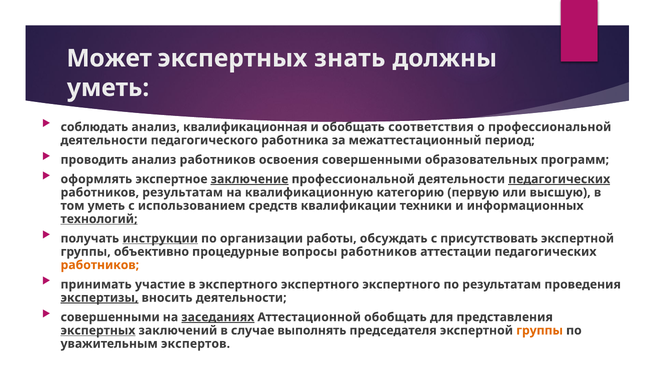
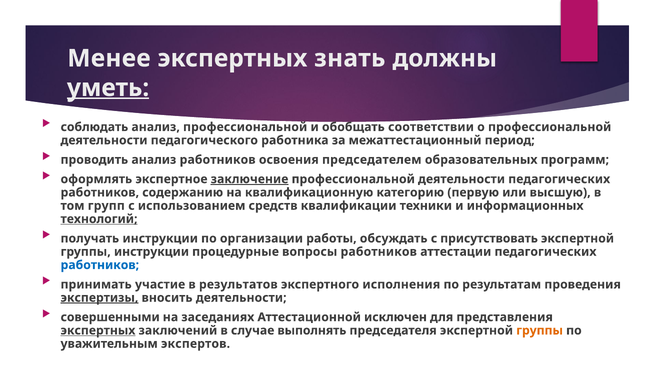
Может: Может -> Менее
уметь at (108, 88) underline: none -> present
анализ квалификационная: квалификационная -> профессиональной
соответствия: соответствия -> соответствии
освоения совершенными: совершенными -> председателем
педагогических at (559, 179) underline: present -> none
работников результатам: результатам -> содержанию
том уметь: уметь -> групп
инструкции at (160, 238) underline: present -> none
группы объективно: объективно -> инструкции
работников at (100, 265) colour: orange -> blue
в экспертного: экспертного -> результатов
экспертного at (401, 284): экспертного -> исполнения
заседаниях underline: present -> none
Аттестационной обобщать: обобщать -> исключен
